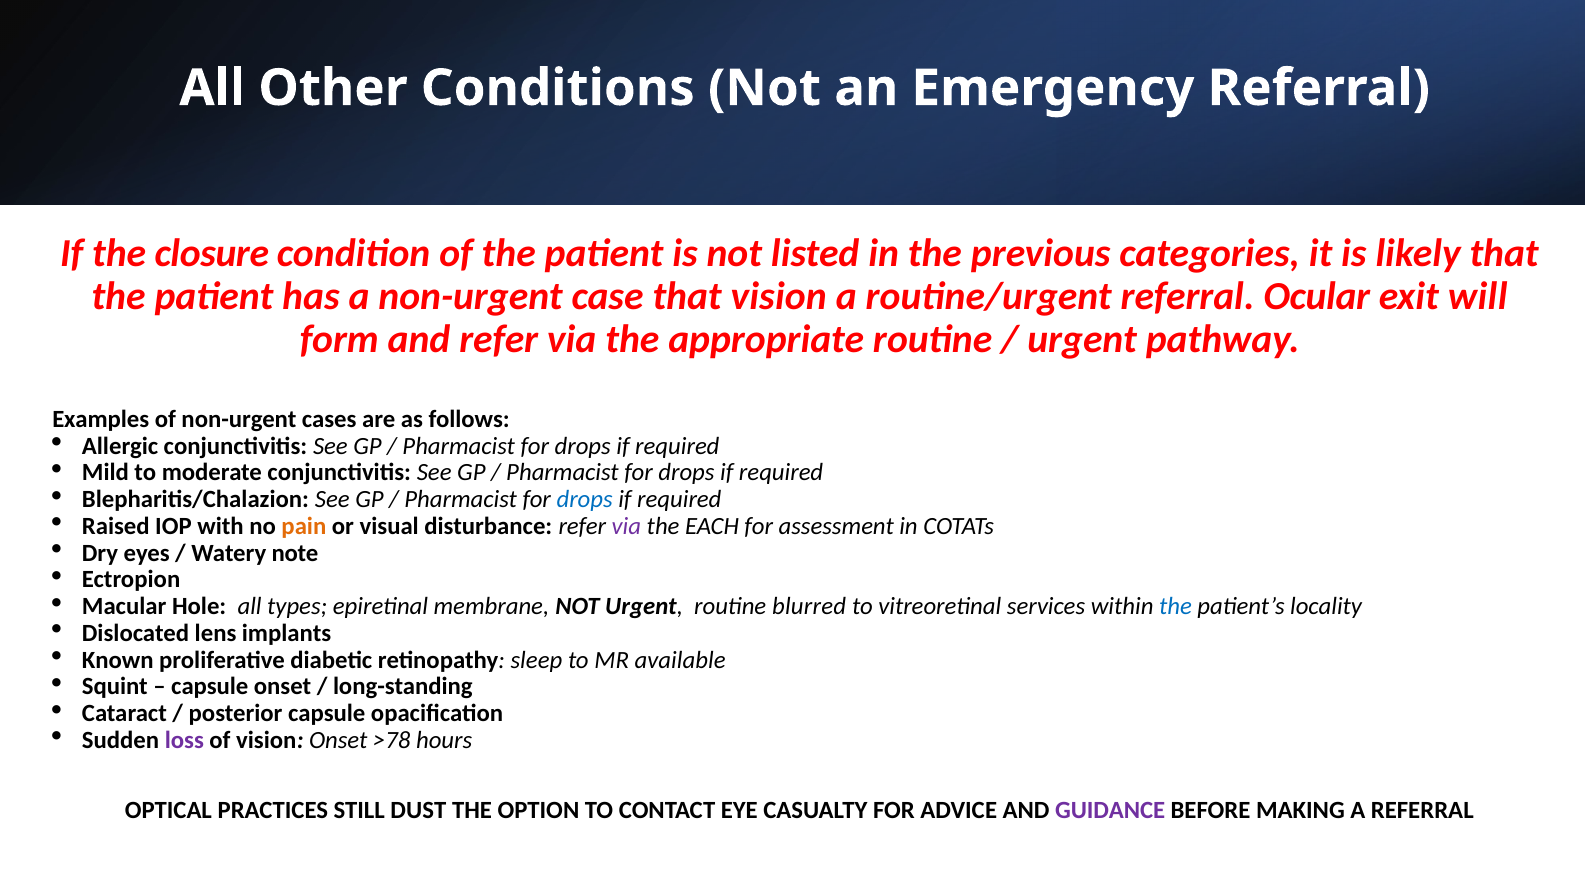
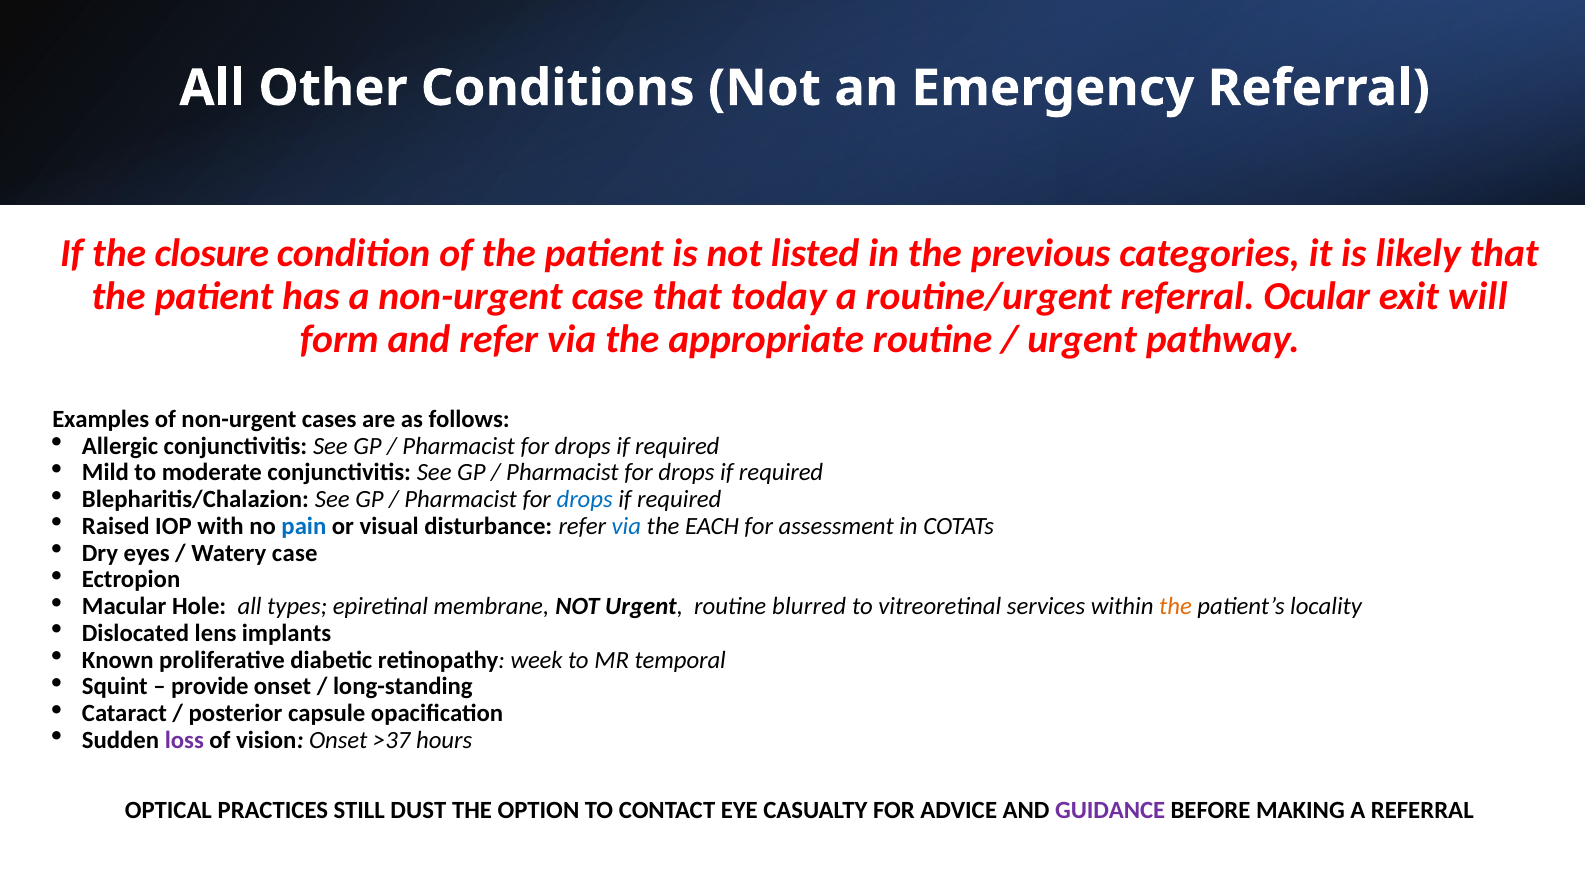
that vision: vision -> today
pain colour: orange -> blue
via at (626, 527) colour: purple -> blue
Watery note: note -> case
the at (1175, 607) colour: blue -> orange
sleep: sleep -> week
available: available -> temporal
capsule at (210, 687): capsule -> provide
>78: >78 -> >37
